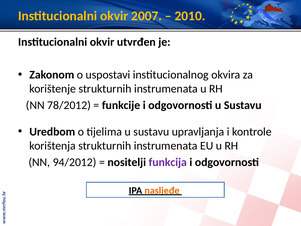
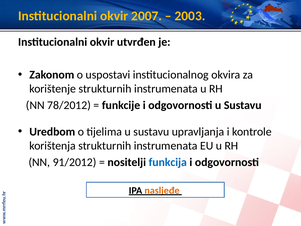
2010: 2010 -> 2003
94/2012: 94/2012 -> 91/2012
funkcija colour: purple -> blue
